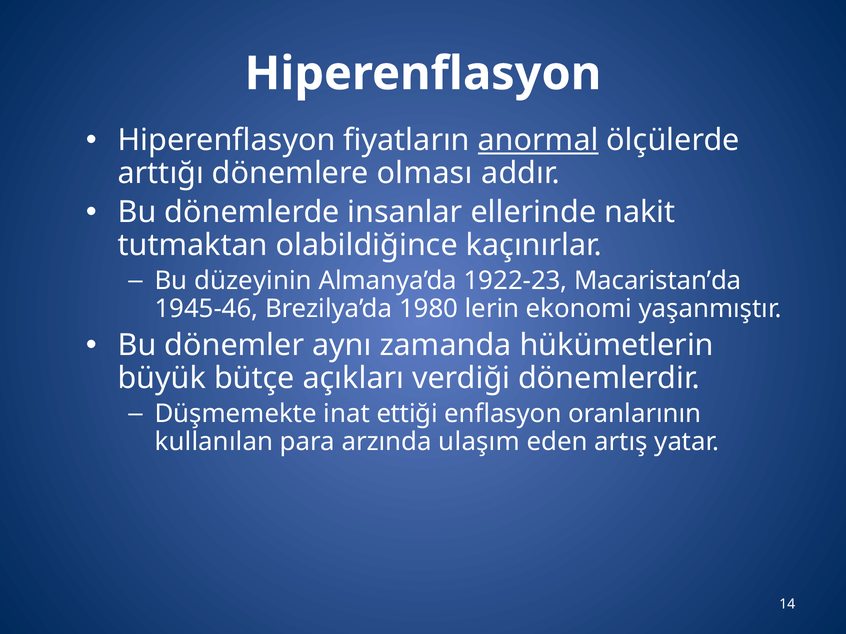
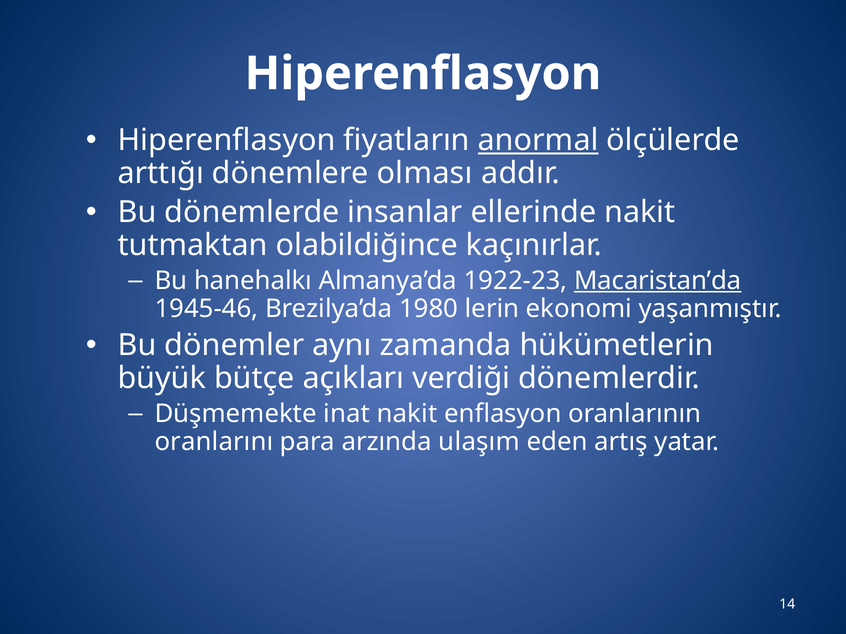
düzeyinin: düzeyinin -> hanehalkı
Macaristan’da underline: none -> present
inat ettiği: ettiği -> nakit
kullanılan: kullanılan -> oranlarını
